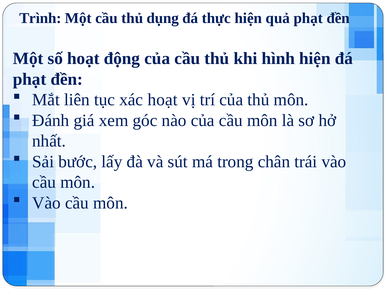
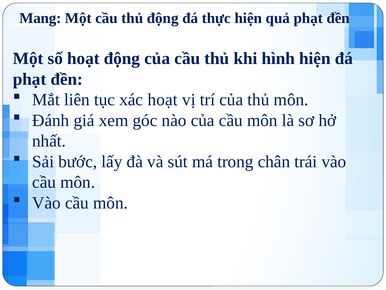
Trình: Trình -> Mang
thủ dụng: dụng -> động
